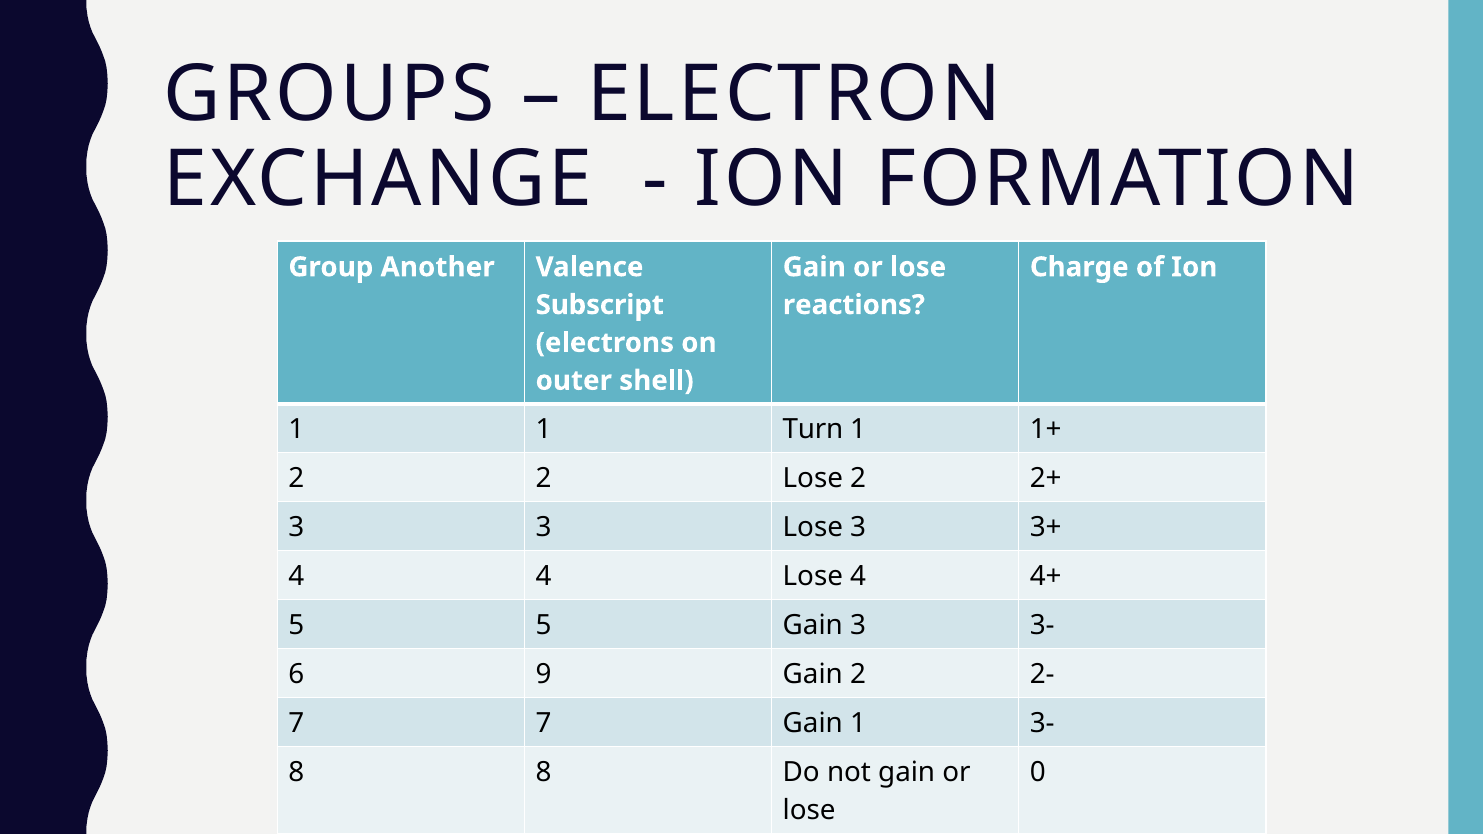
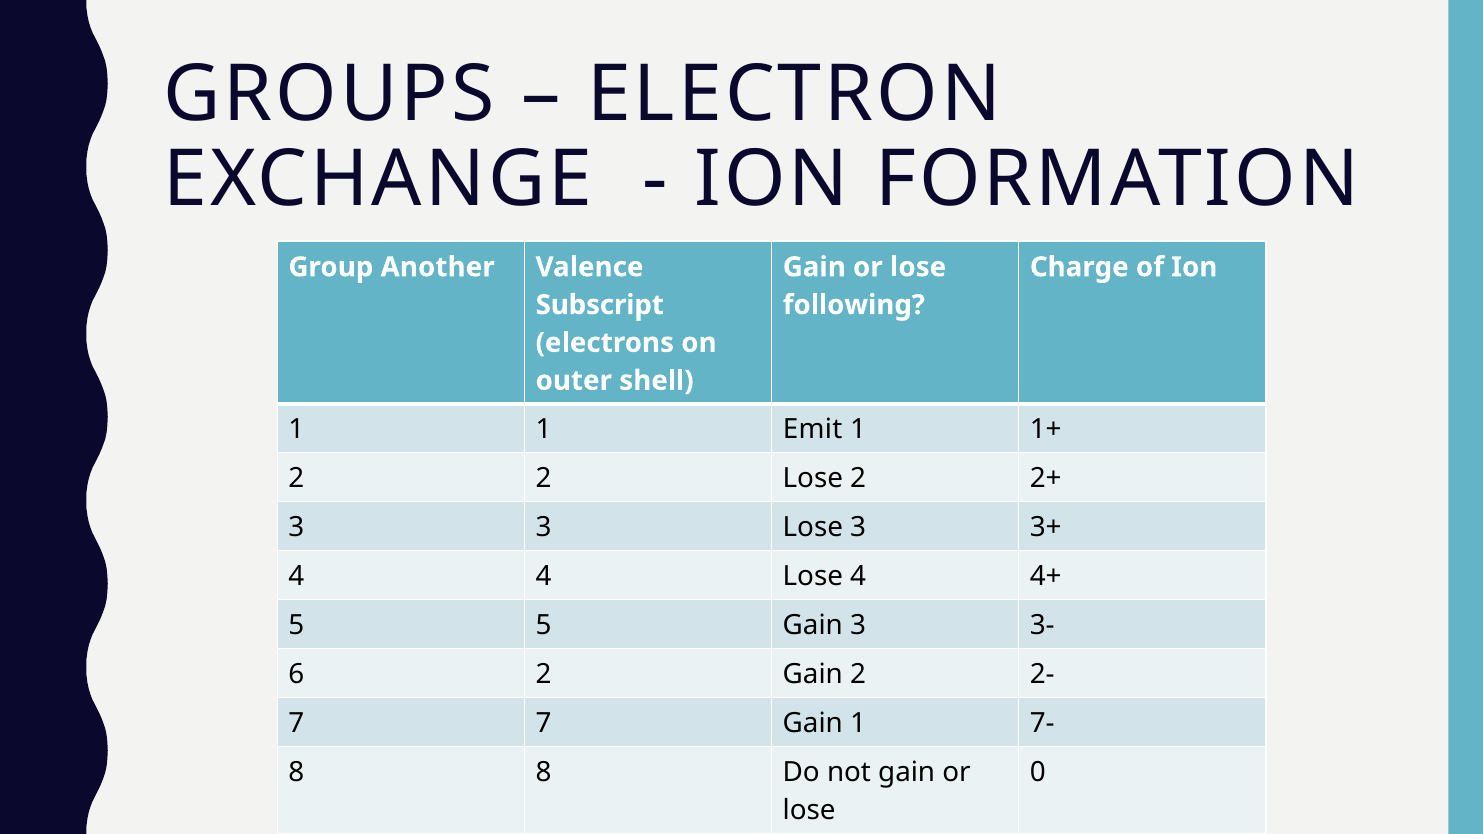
reactions: reactions -> following
Turn: Turn -> Emit
6 9: 9 -> 2
1 3-: 3- -> 7-
